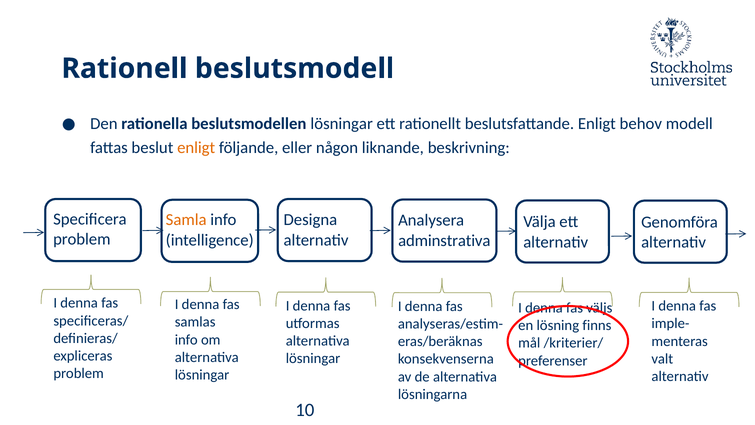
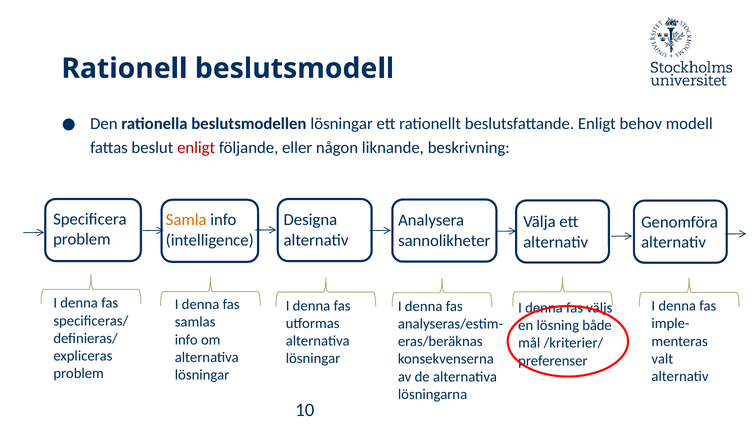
enligt at (196, 148) colour: orange -> red
adminstrativa: adminstrativa -> sannolikheter
finns: finns -> både
